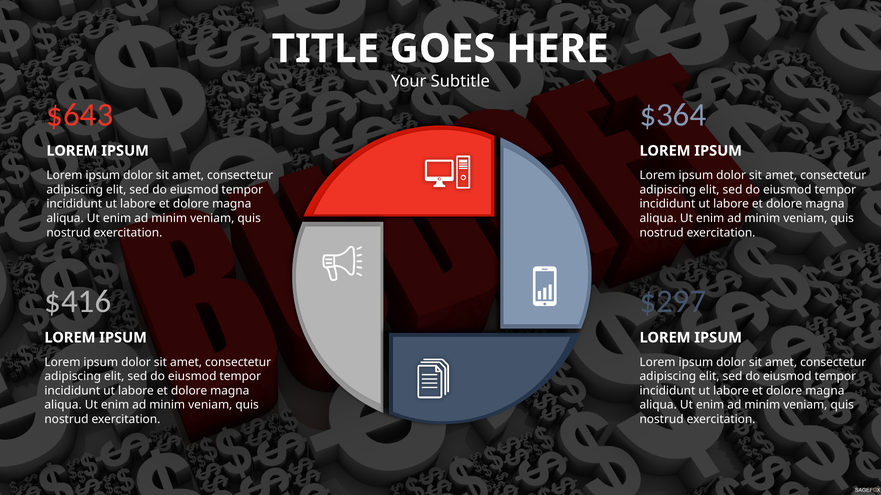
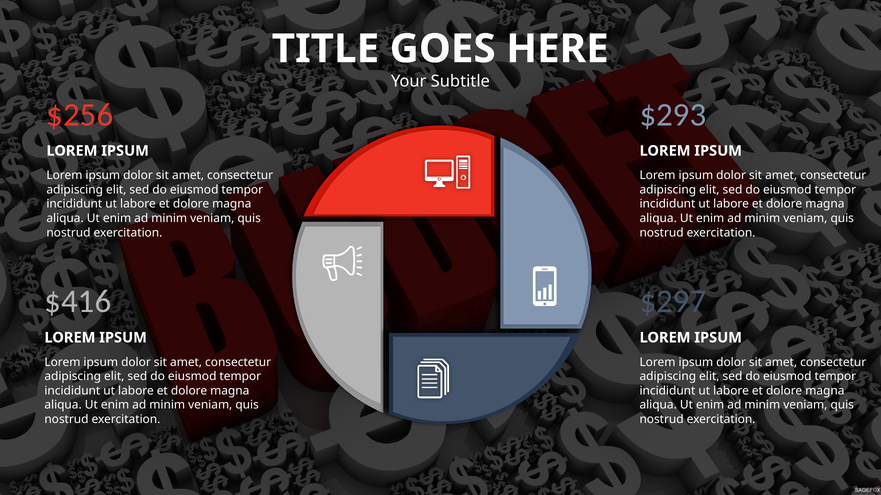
$643: $643 -> $256
$364: $364 -> $293
